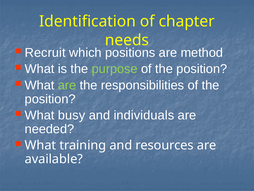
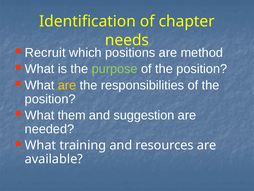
are at (67, 85) colour: light green -> yellow
busy: busy -> them
individuals: individuals -> suggestion
